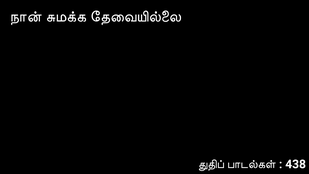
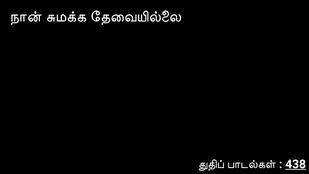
438 underline: none -> present
